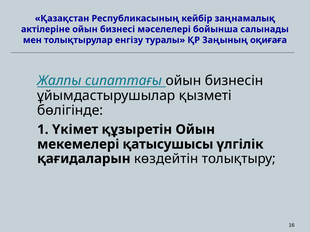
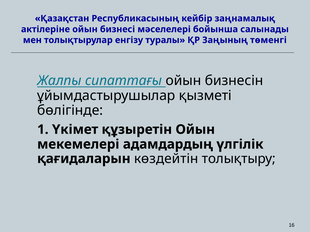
оқиғаға: оқиғаға -> төменгі
қатысушысы: қатысушысы -> адамдардың
